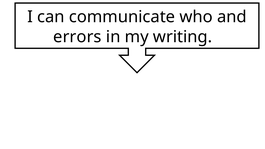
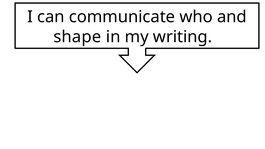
errors: errors -> shape
